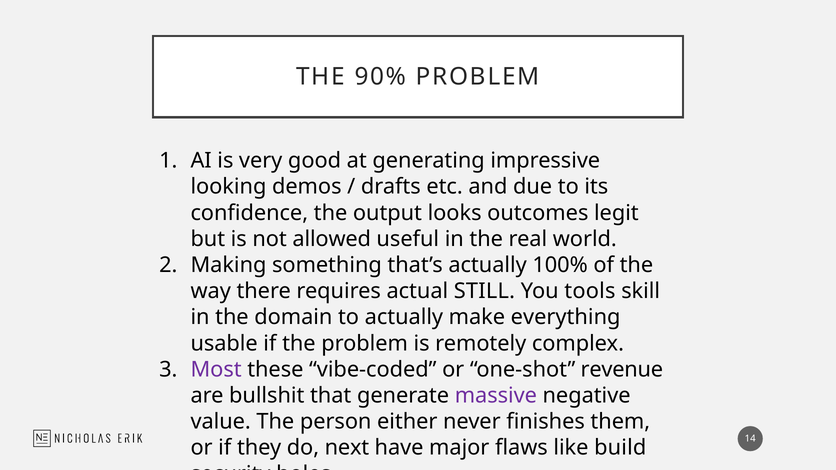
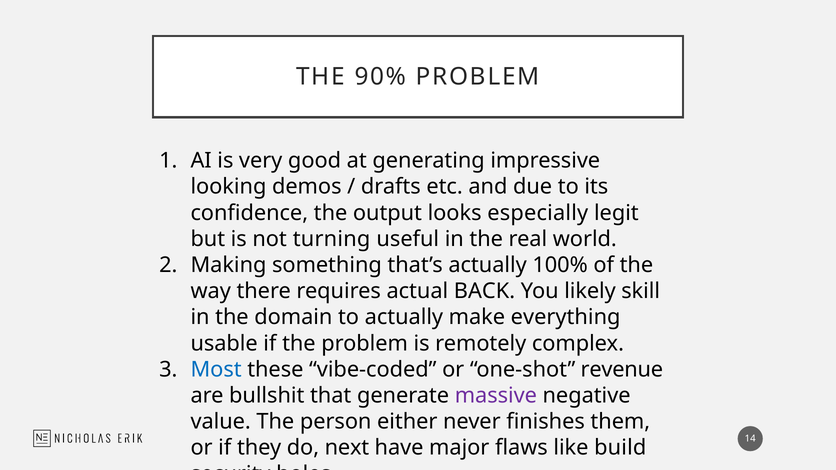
outcomes: outcomes -> especially
allowed: allowed -> turning
STILL: STILL -> BACK
tools: tools -> likely
Most colour: purple -> blue
